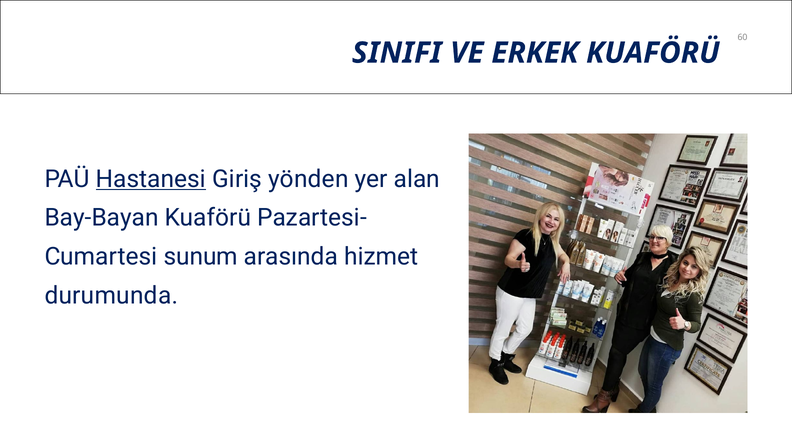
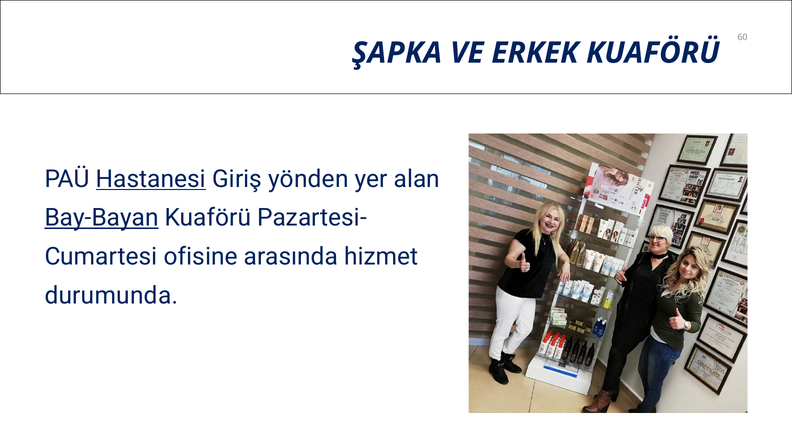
SINIFI: SINIFI -> ŞAPKA
Bay-Bayan underline: none -> present
sunum: sunum -> ofisine
